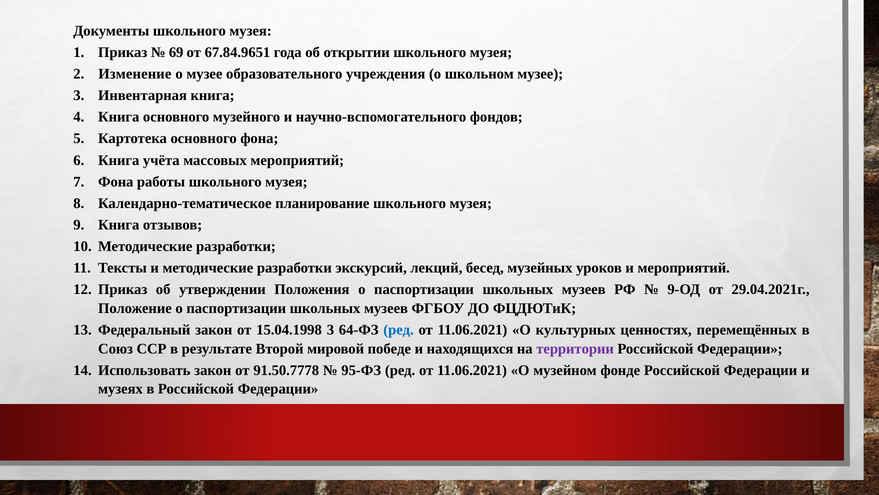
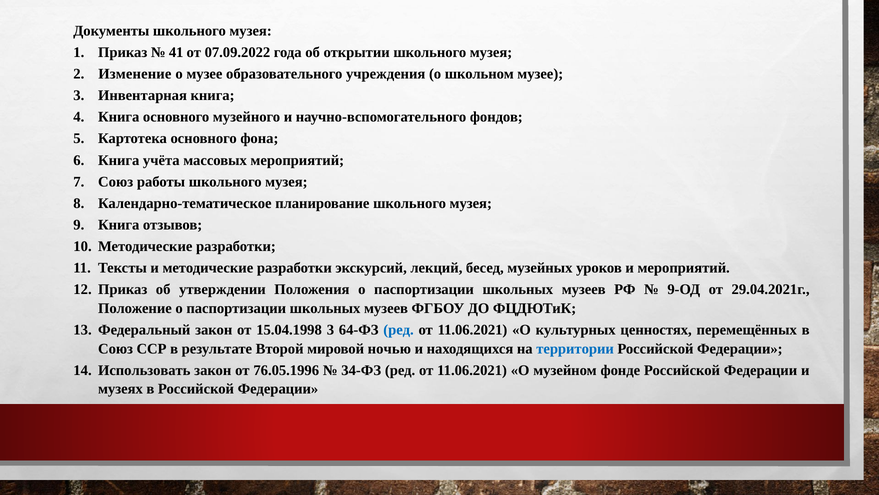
69: 69 -> 41
67.84.9651: 67.84.9651 -> 07.09.2022
Фона at (116, 182): Фона -> Союз
победе: победе -> ночью
территории colour: purple -> blue
91.50.7778: 91.50.7778 -> 76.05.1996
95-ФЗ: 95-ФЗ -> 34-ФЗ
